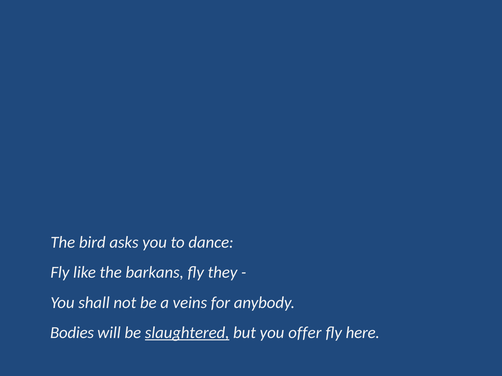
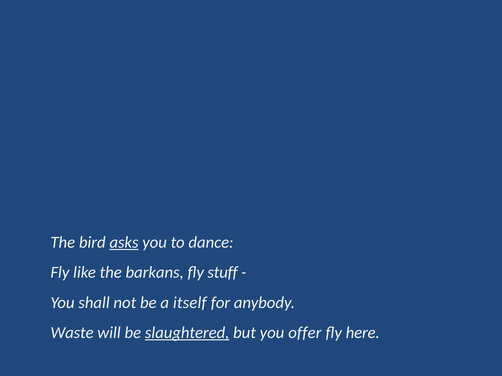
asks underline: none -> present
they: they -> stuff
veins: veins -> itself
Bodies: Bodies -> Waste
